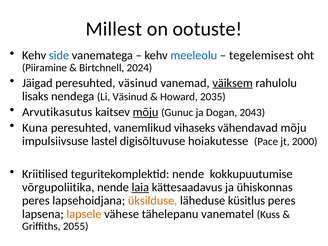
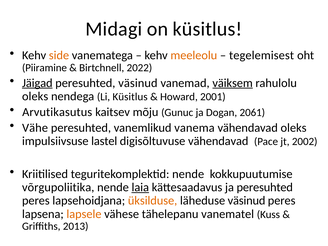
Millest: Millest -> Midagi
on ootuste: ootuste -> küsitlus
side colour: blue -> orange
meeleolu colour: blue -> orange
2024: 2024 -> 2022
Jäigad underline: none -> present
lisaks at (35, 96): lisaks -> oleks
Li Väsinud: Väsinud -> Küsitlus
2035: 2035 -> 2001
mõju at (146, 112) underline: present -> none
2043: 2043 -> 2061
Kuna: Kuna -> Vähe
vihaseks: vihaseks -> vanema
vähendavad mõju: mõju -> oleks
digisõltuvuse hoiakutesse: hoiakutesse -> vähendavad
2000: 2000 -> 2002
ja ühiskonnas: ühiskonnas -> peresuhted
läheduse küsitlus: küsitlus -> väsinud
2055: 2055 -> 2013
